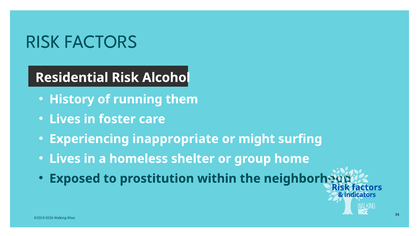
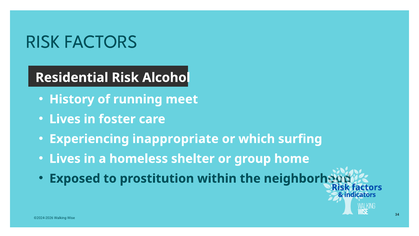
them: them -> meet
might: might -> which
